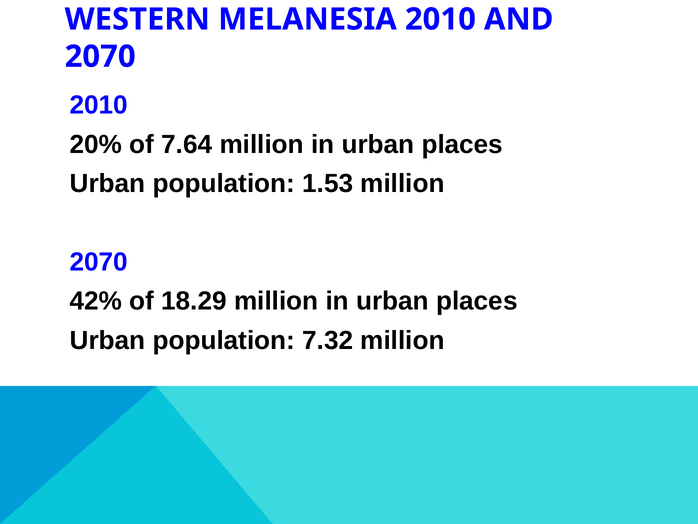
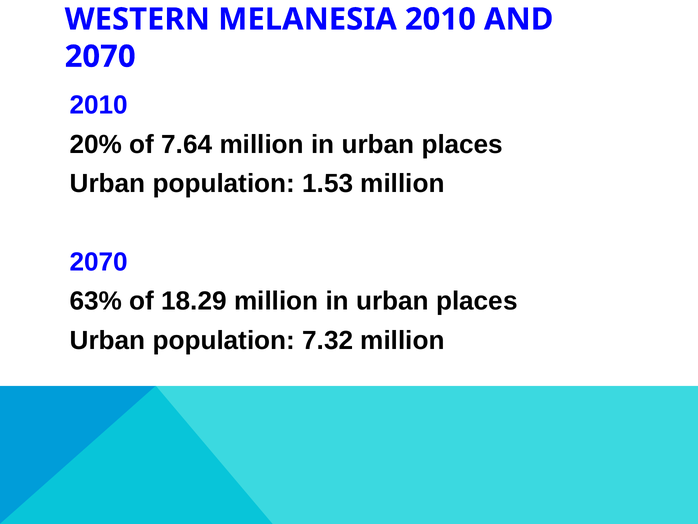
42%: 42% -> 63%
